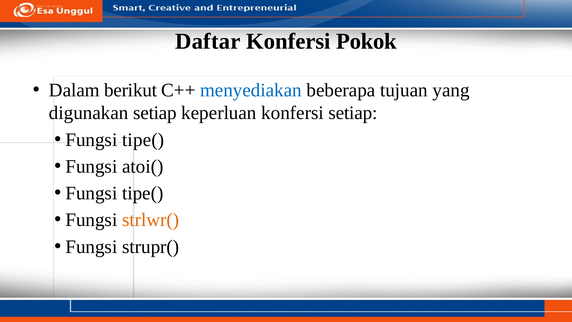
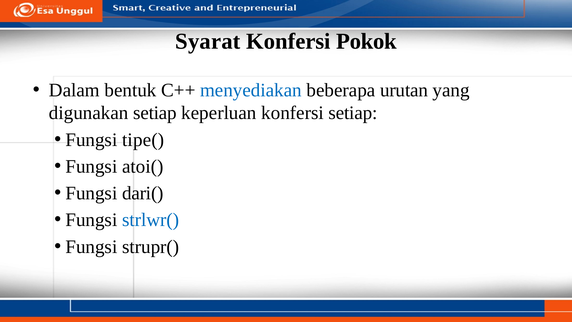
Daftar: Daftar -> Syarat
berikut: berikut -> bentuk
tujuan: tujuan -> urutan
tipe( at (143, 193): tipe( -> dari(
strlwr( colour: orange -> blue
